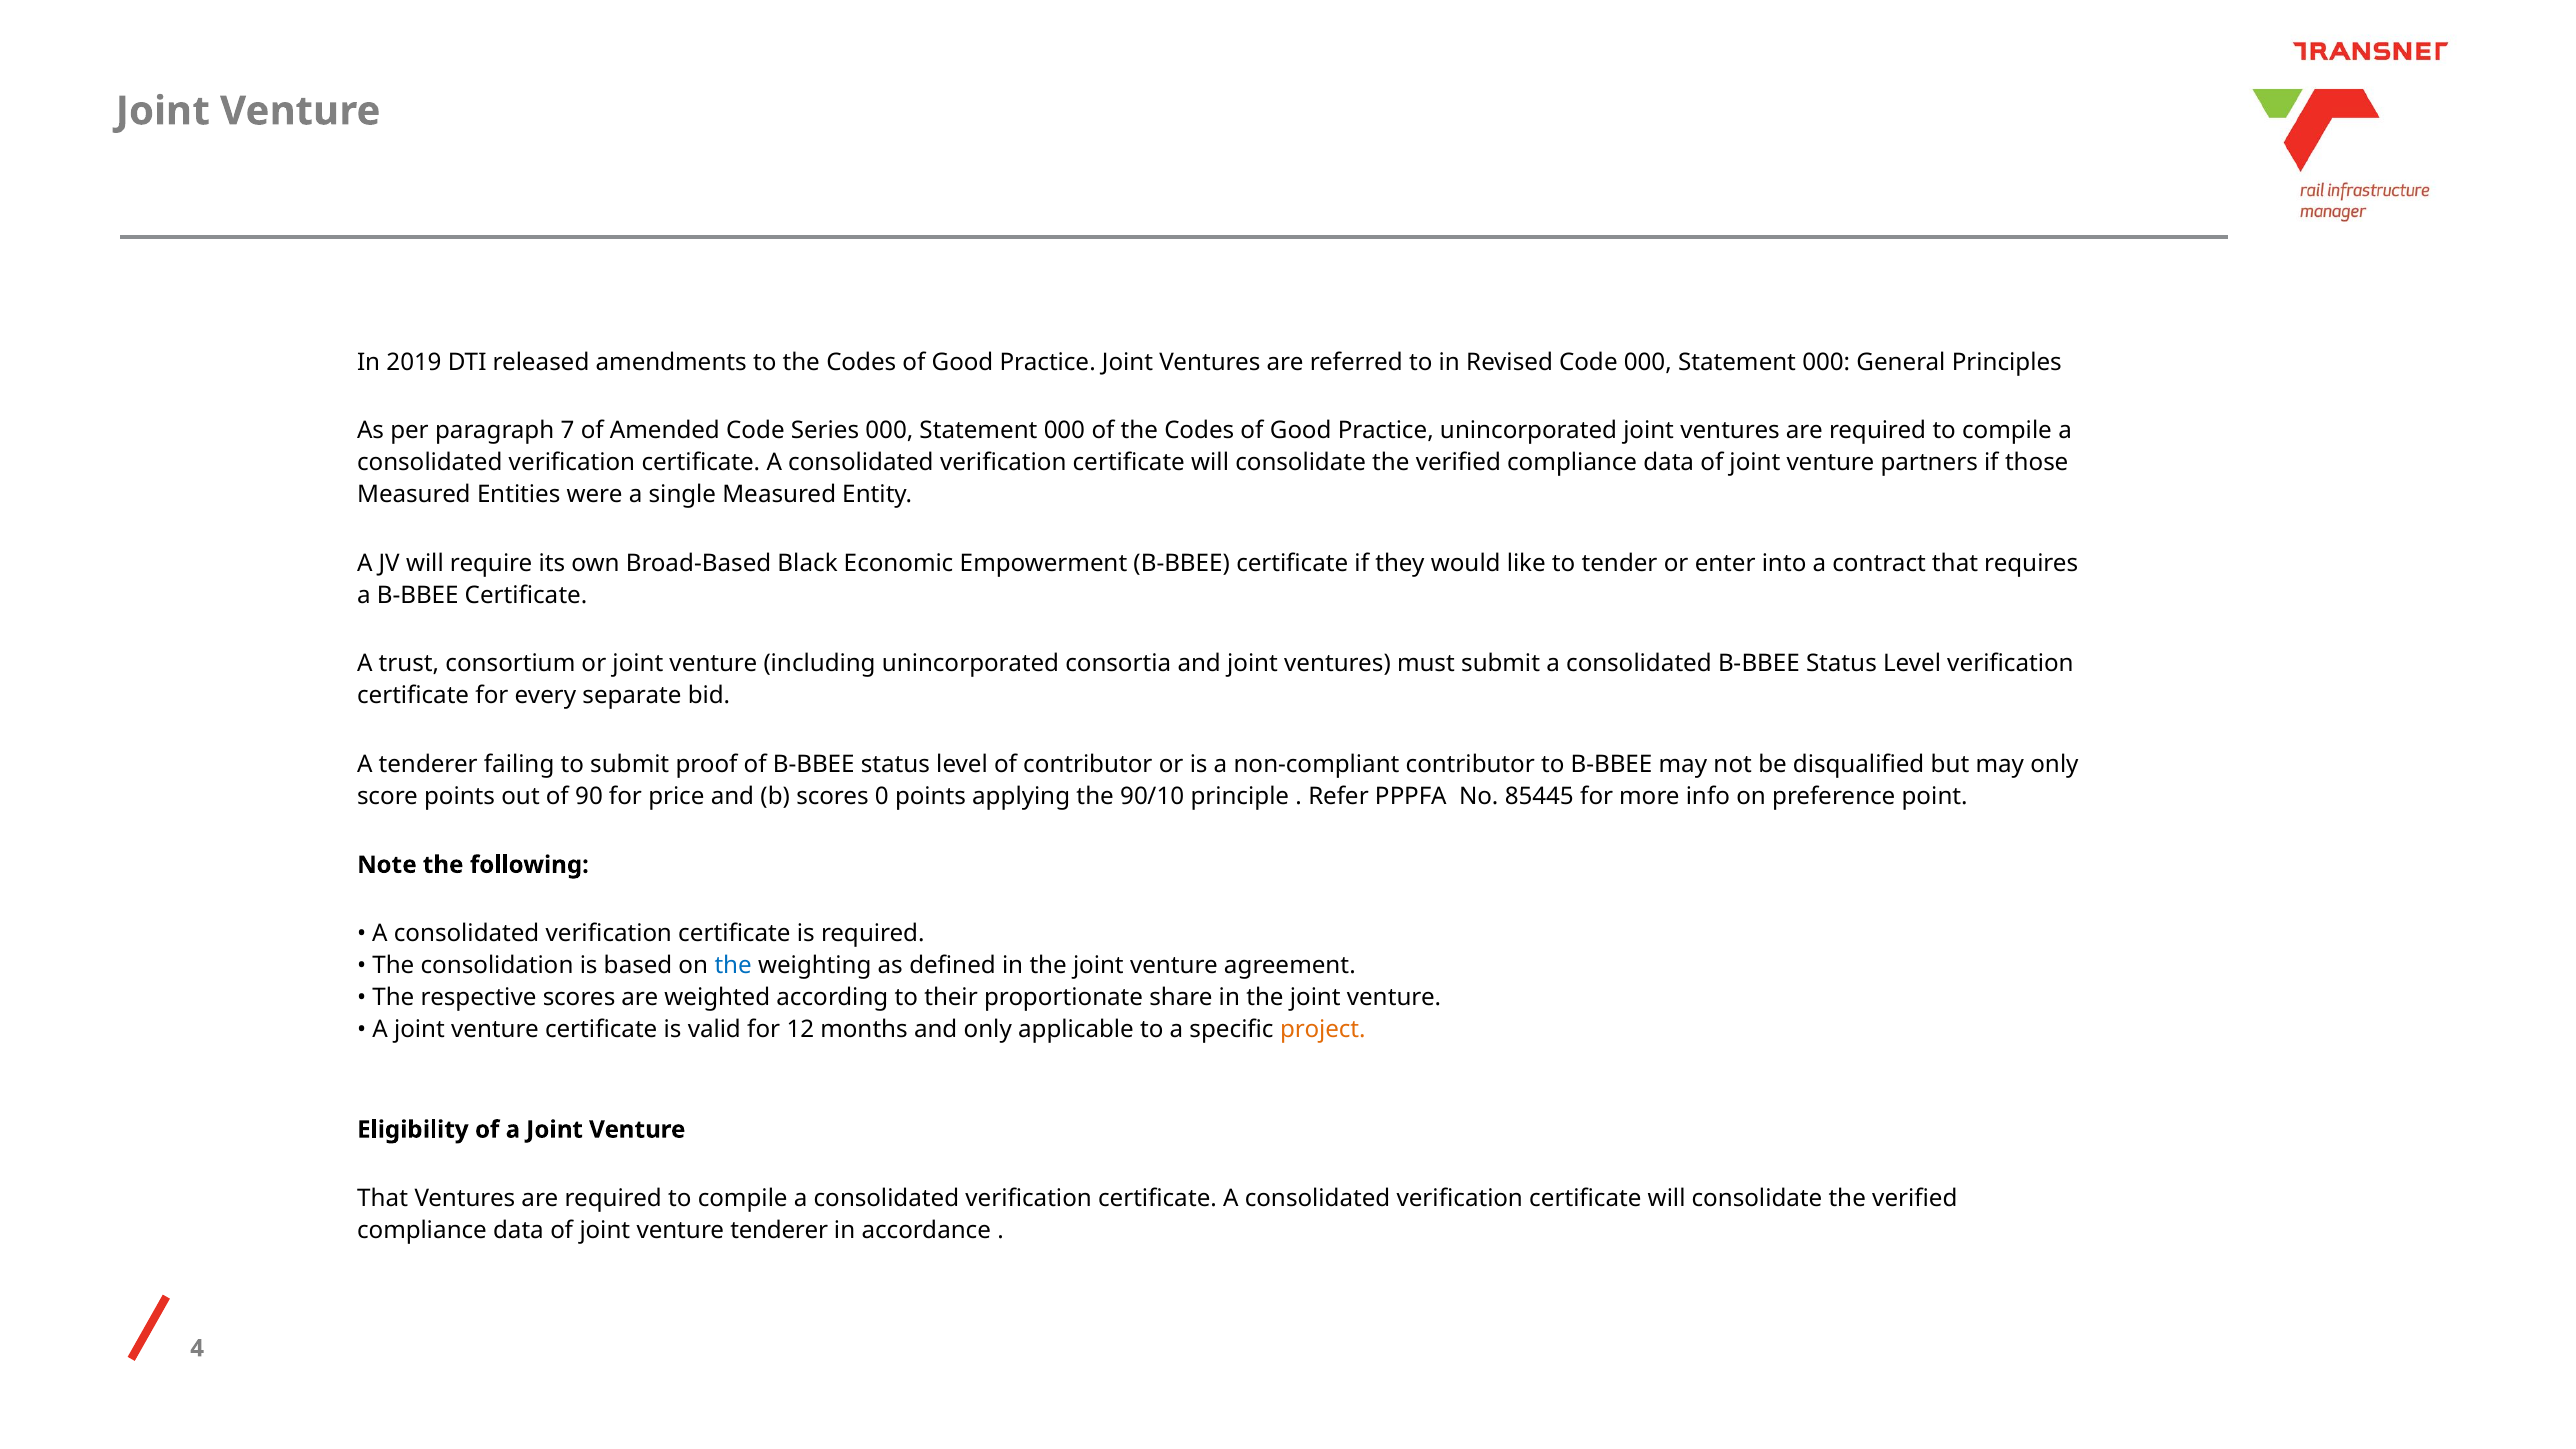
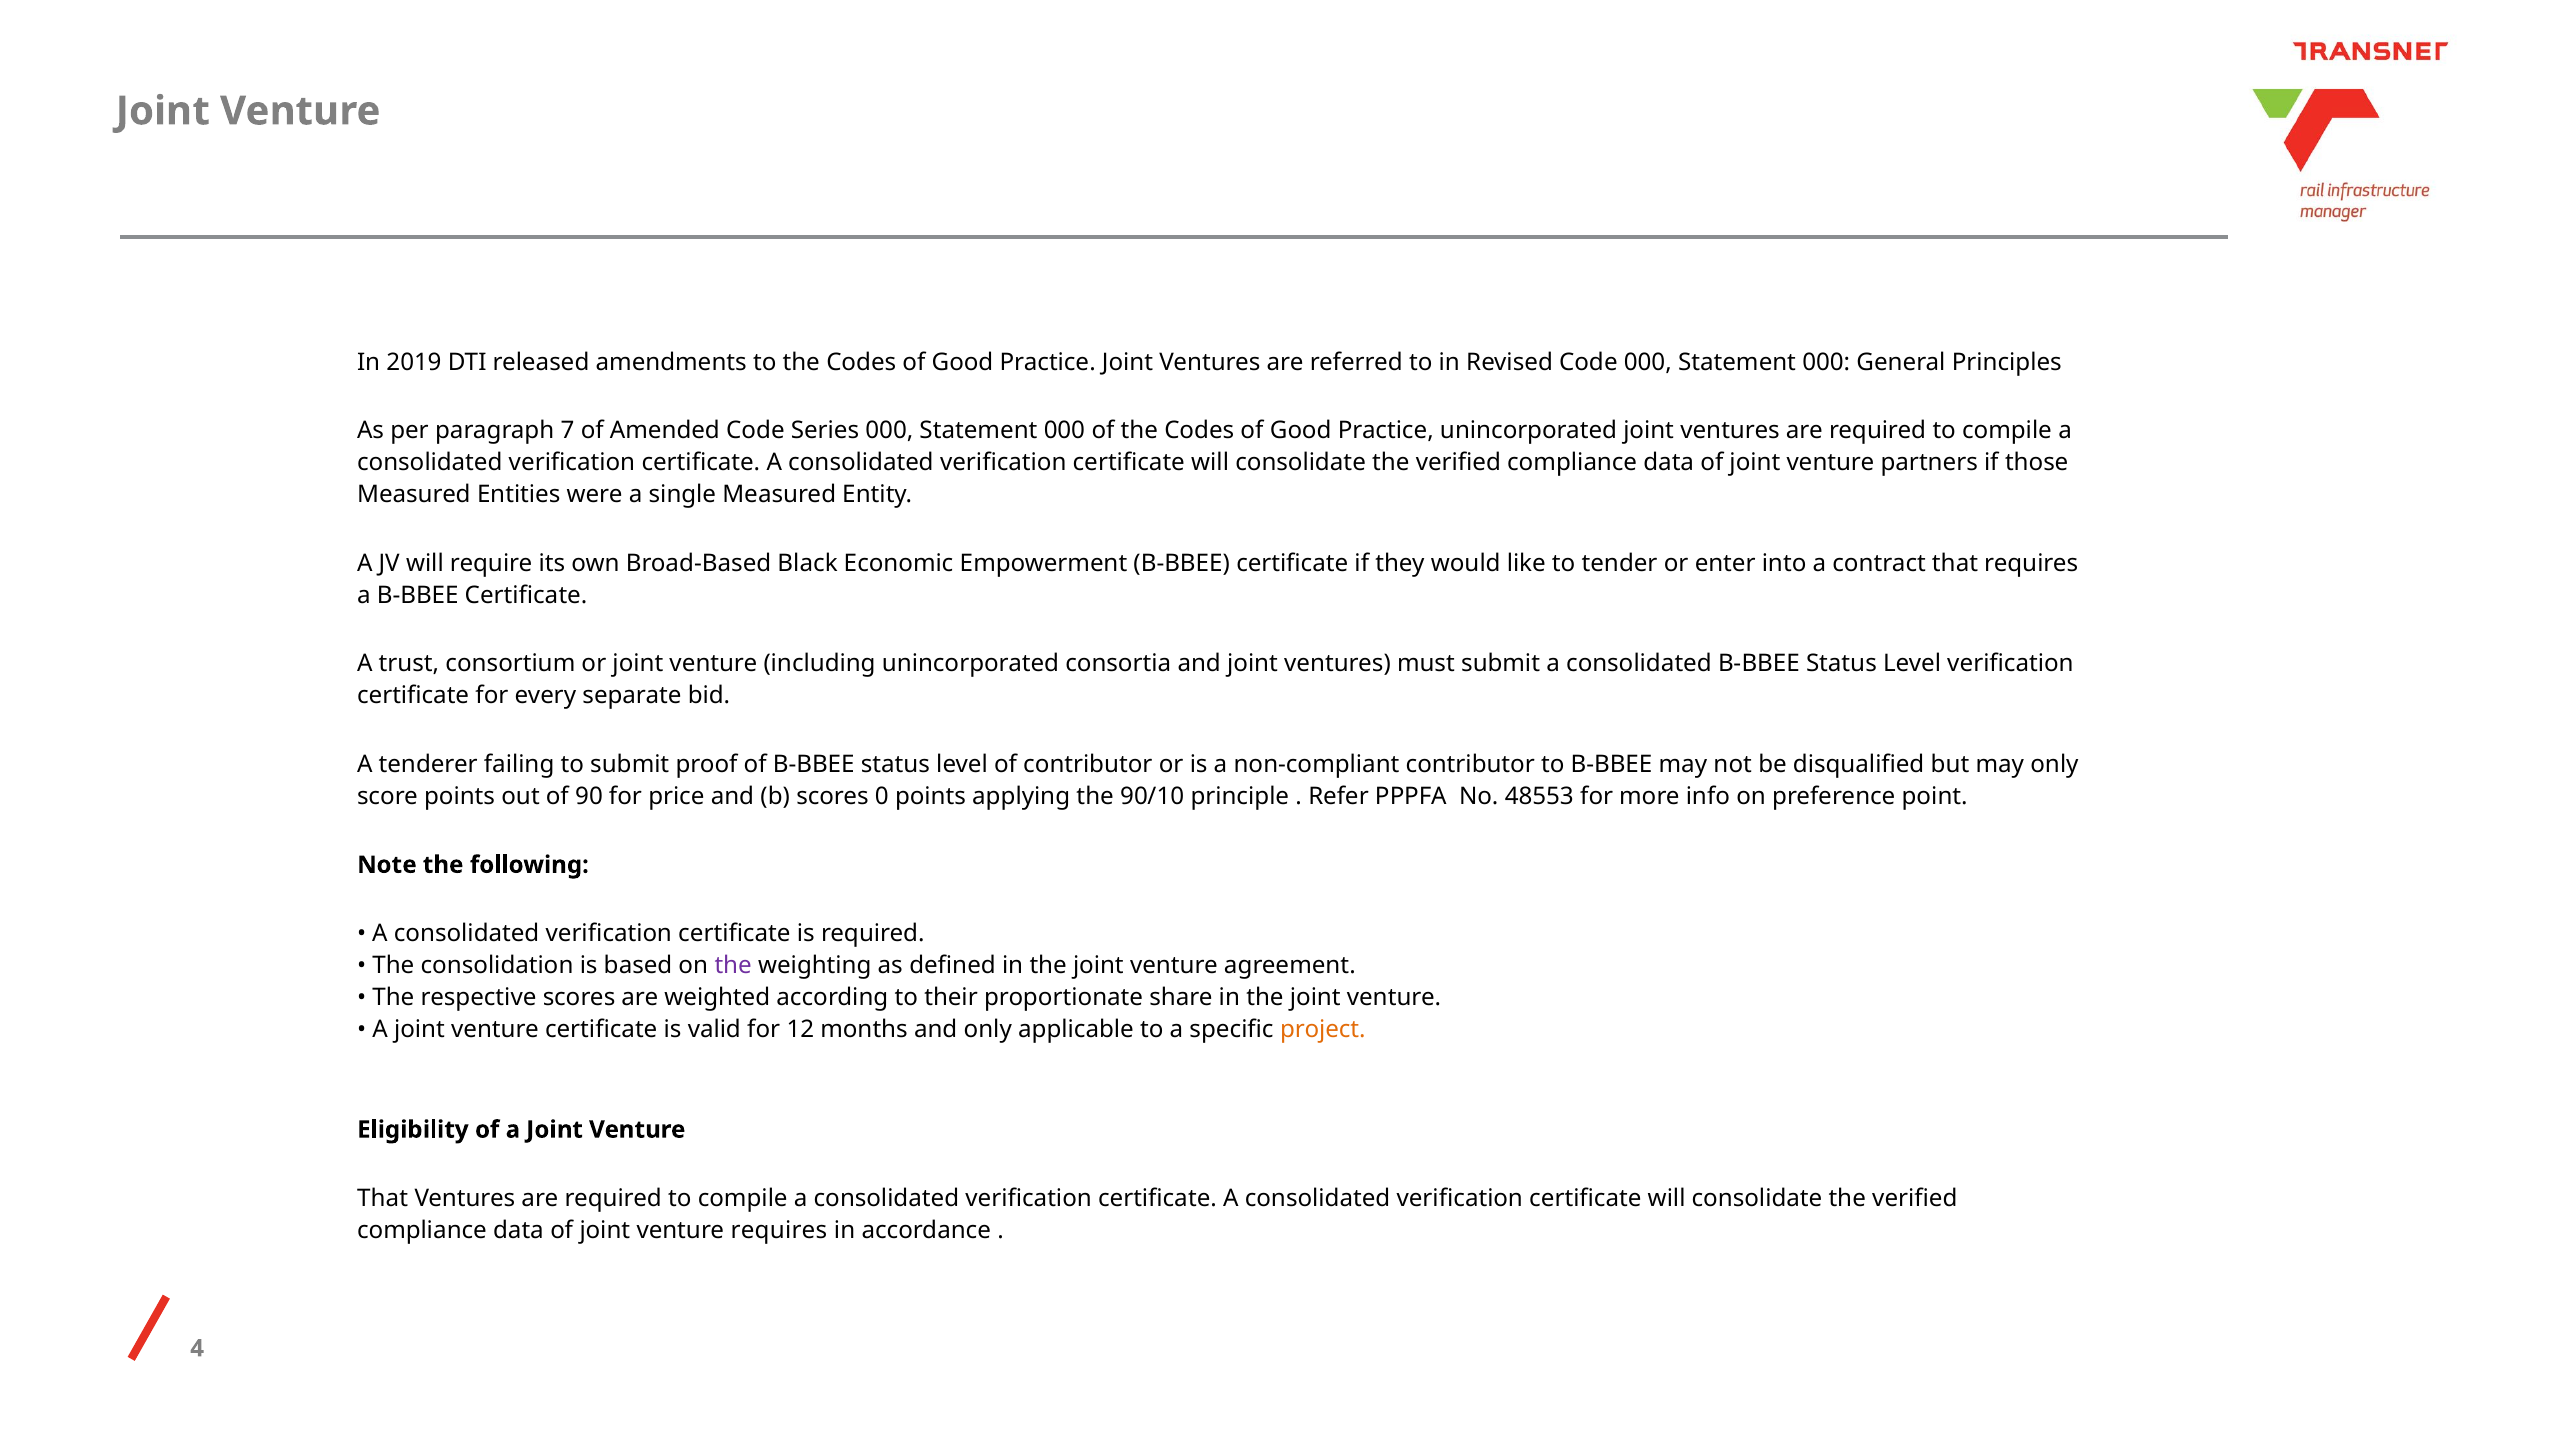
85445: 85445 -> 48553
the at (733, 965) colour: blue -> purple
venture tenderer: tenderer -> requires
